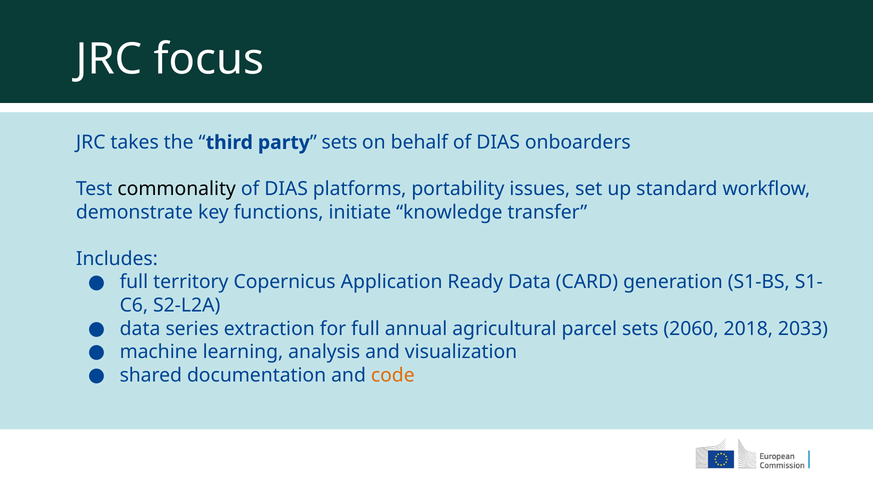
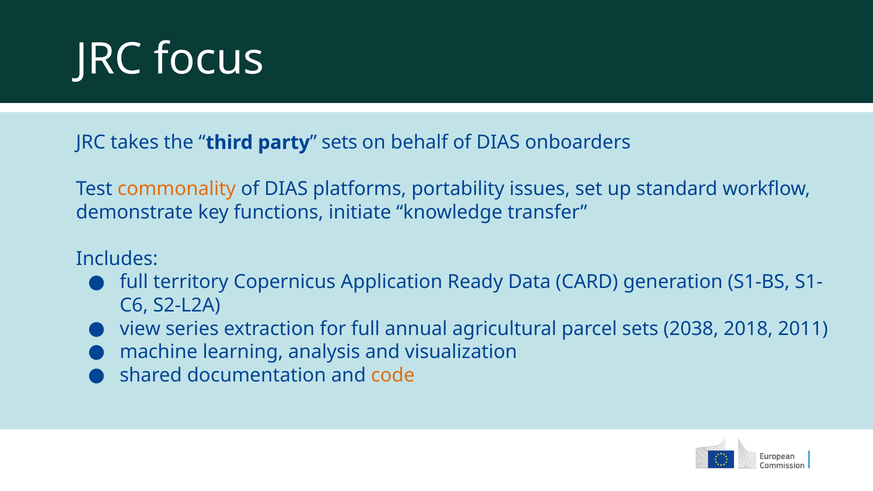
commonality colour: black -> orange
data at (140, 329): data -> view
2060: 2060 -> 2038
2033: 2033 -> 2011
